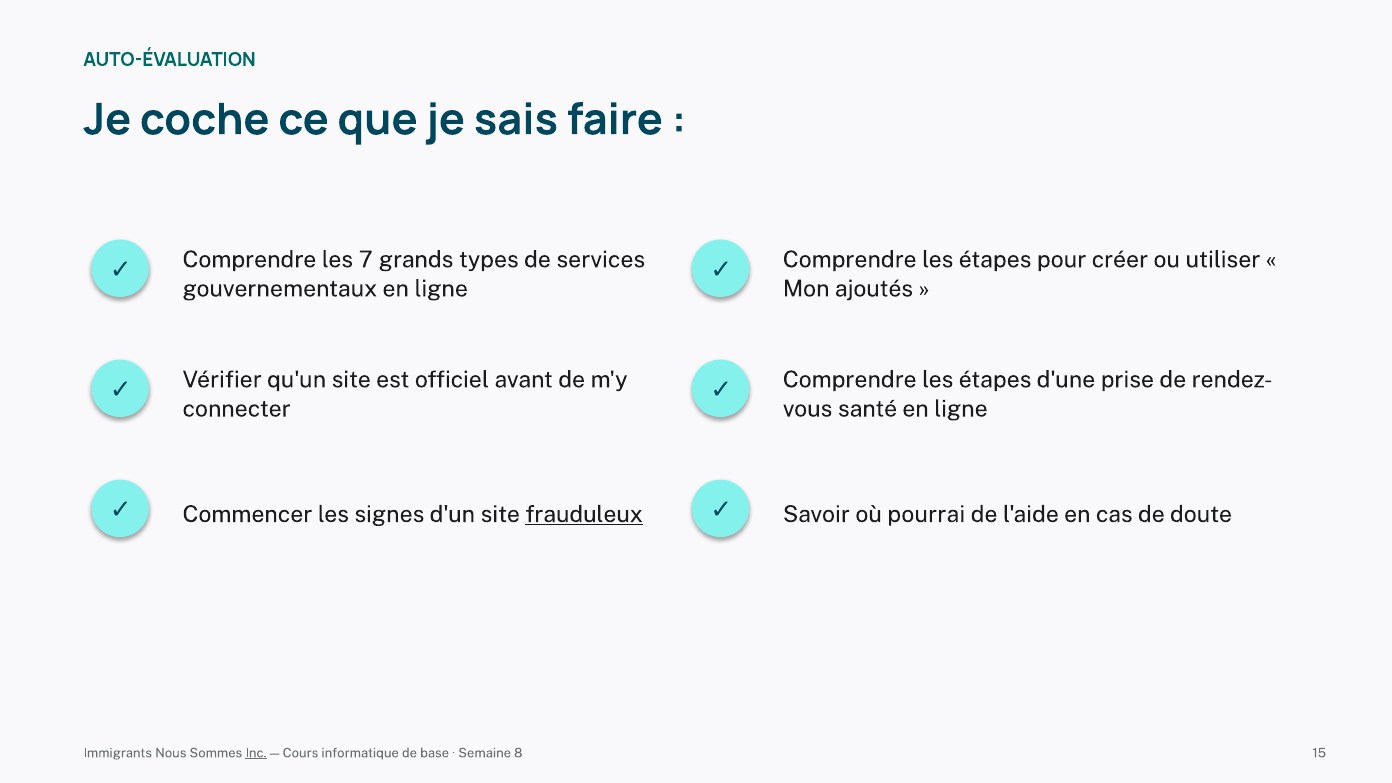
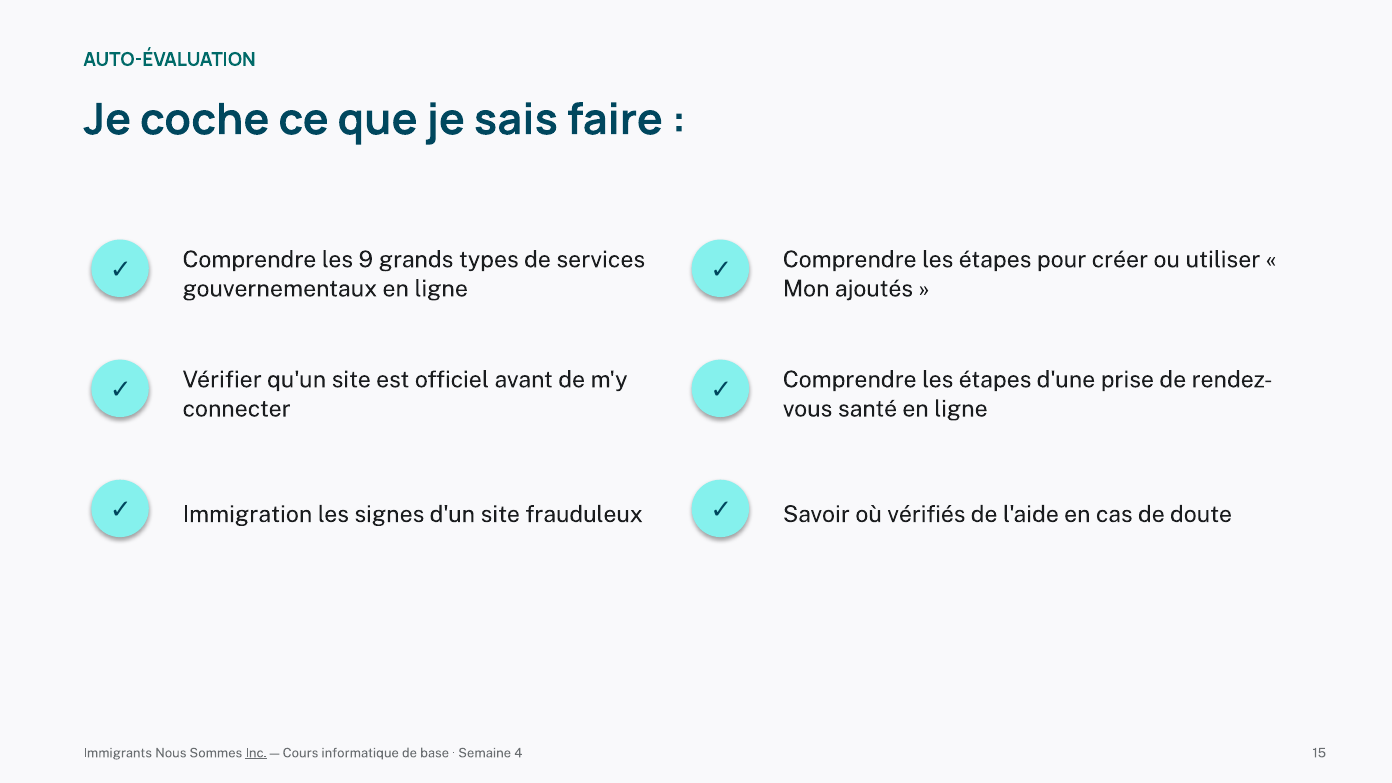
7: 7 -> 9
Commencer: Commencer -> Immigration
frauduleux underline: present -> none
pourrai: pourrai -> vérifiés
8: 8 -> 4
